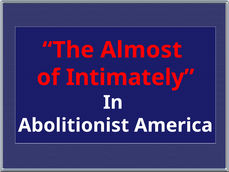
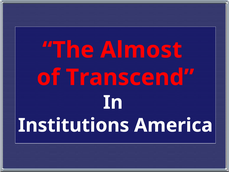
Intimately: Intimately -> Transcend
Abolitionist: Abolitionist -> Institutions
